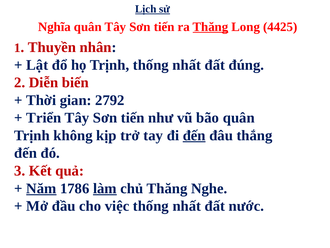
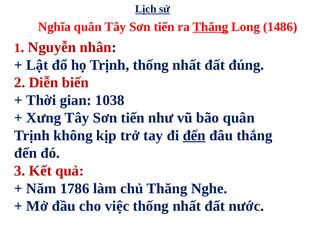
4425: 4425 -> 1486
Thuyền: Thuyền -> Nguyễn
2792: 2792 -> 1038
Triển: Triển -> Xưng
Năm underline: present -> none
làm underline: present -> none
